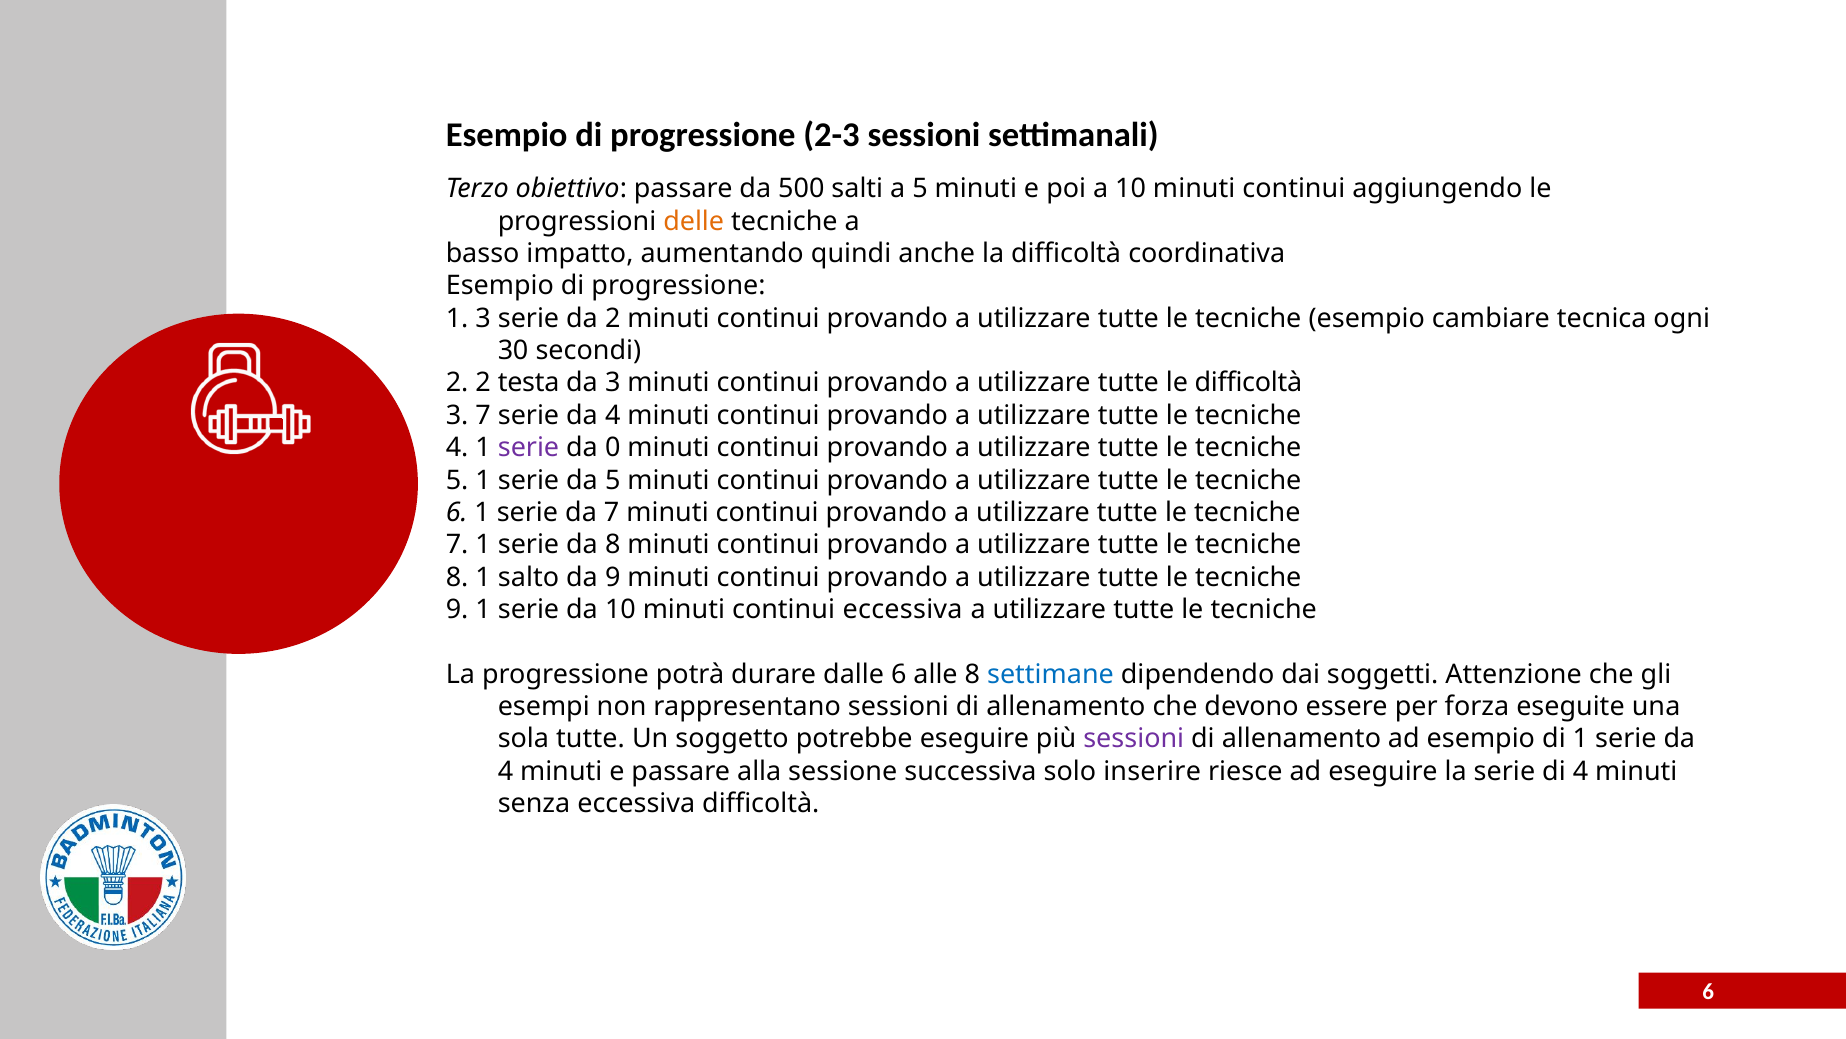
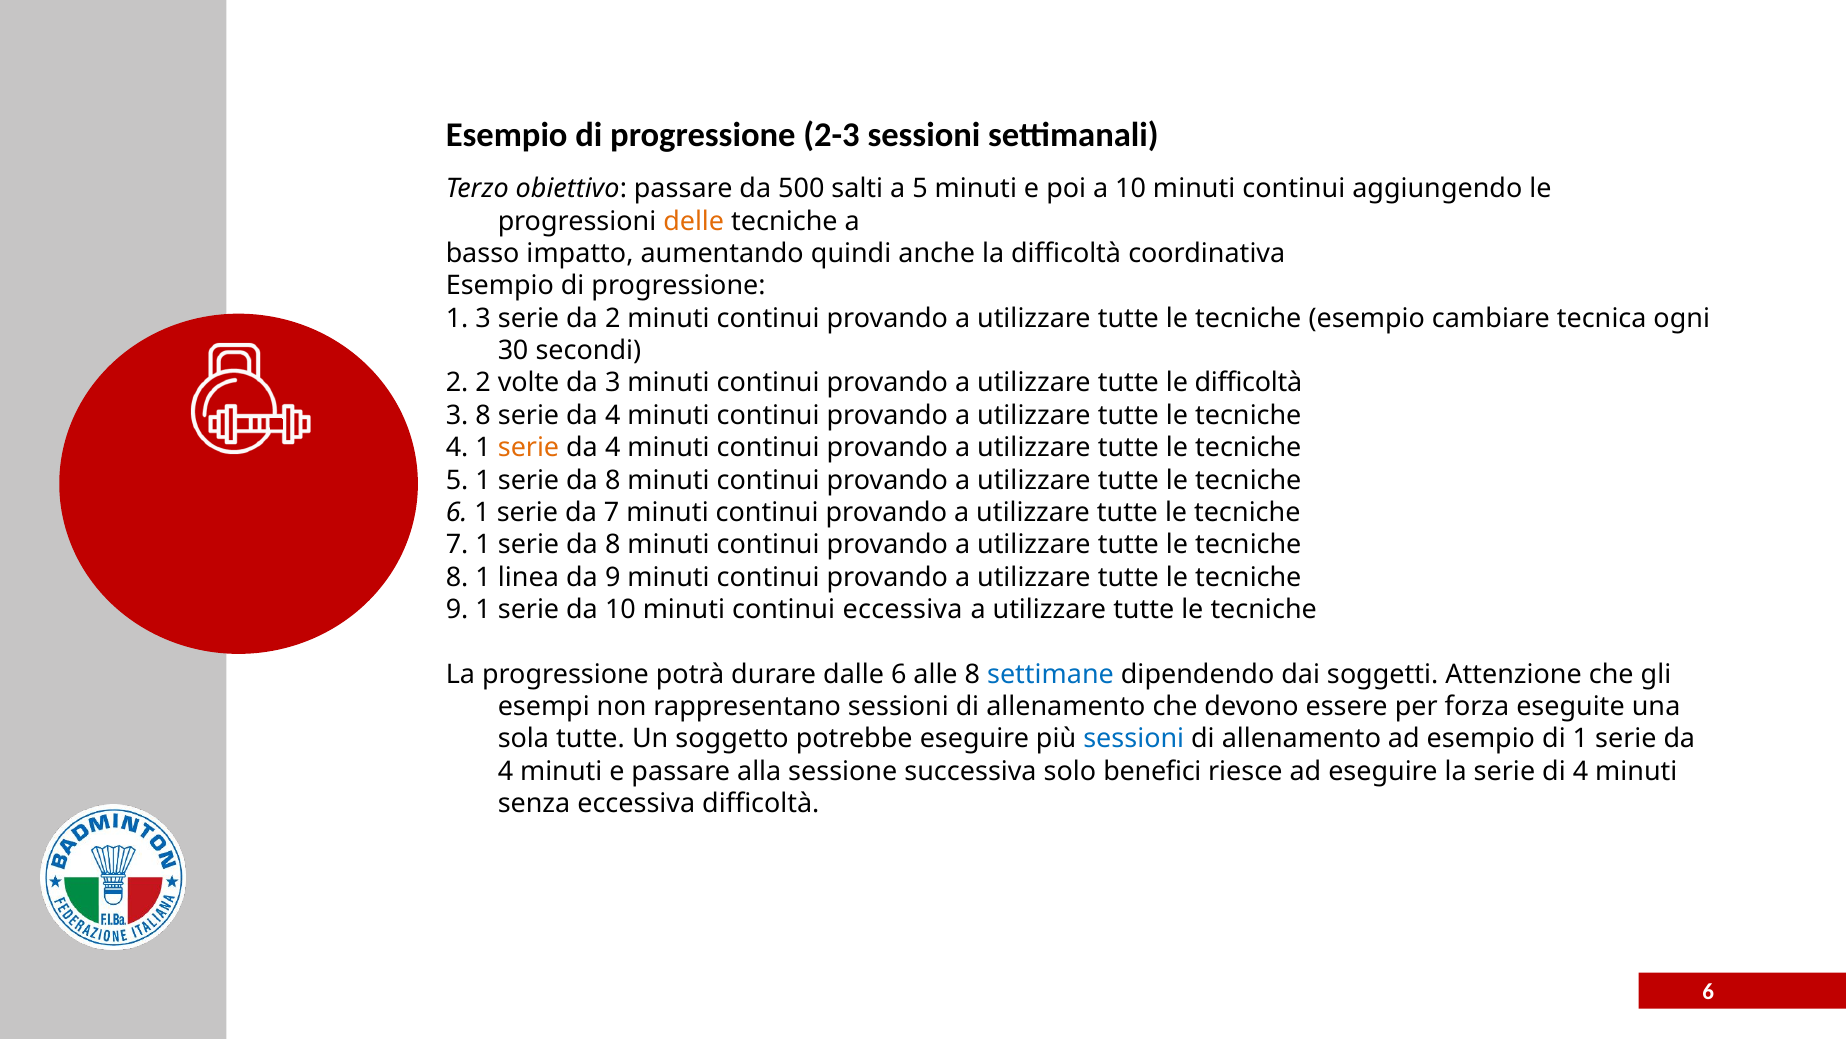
testa: testa -> volte
3 7: 7 -> 8
serie at (529, 448) colour: purple -> orange
0 at (613, 448): 0 -> 4
5 at (613, 480): 5 -> 8
salto: salto -> linea
sessioni at (1134, 738) colour: purple -> blue
inserire: inserire -> benefici
